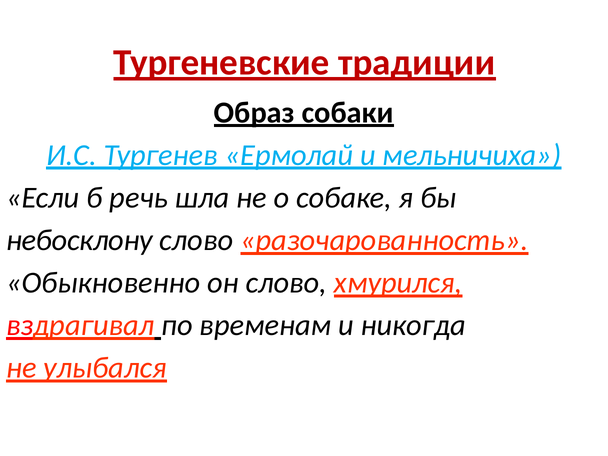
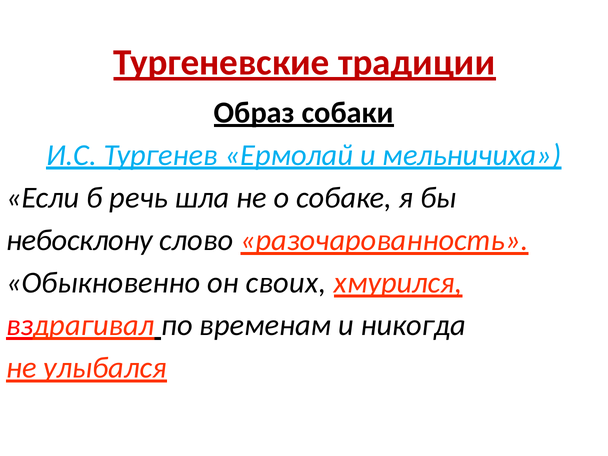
он слово: слово -> своих
